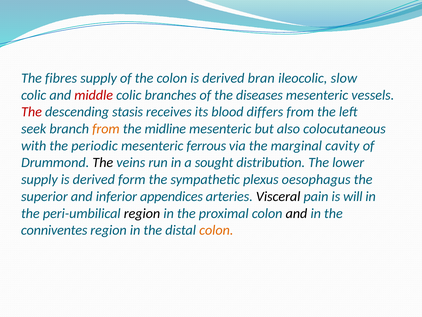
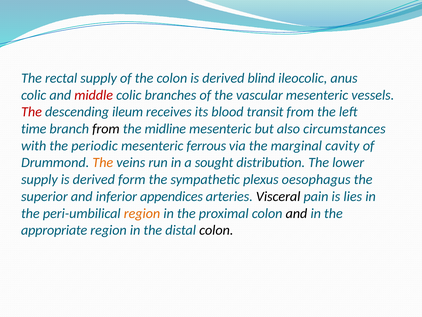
fibres: fibres -> rectal
bran: bran -> blind
slow: slow -> anus
diseases: diseases -> vascular
stasis: stasis -> ileum
differs: differs -> transit
seek: seek -> time
from at (106, 129) colour: orange -> black
colocutaneous: colocutaneous -> circumstances
The at (103, 162) colour: black -> orange
will: will -> lies
region at (142, 213) colour: black -> orange
conniventes: conniventes -> appropriate
colon at (216, 230) colour: orange -> black
